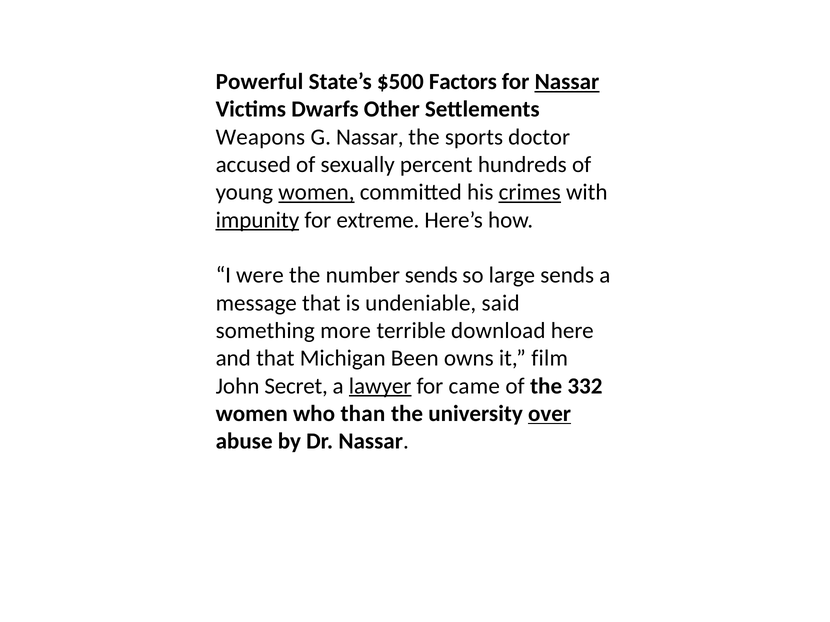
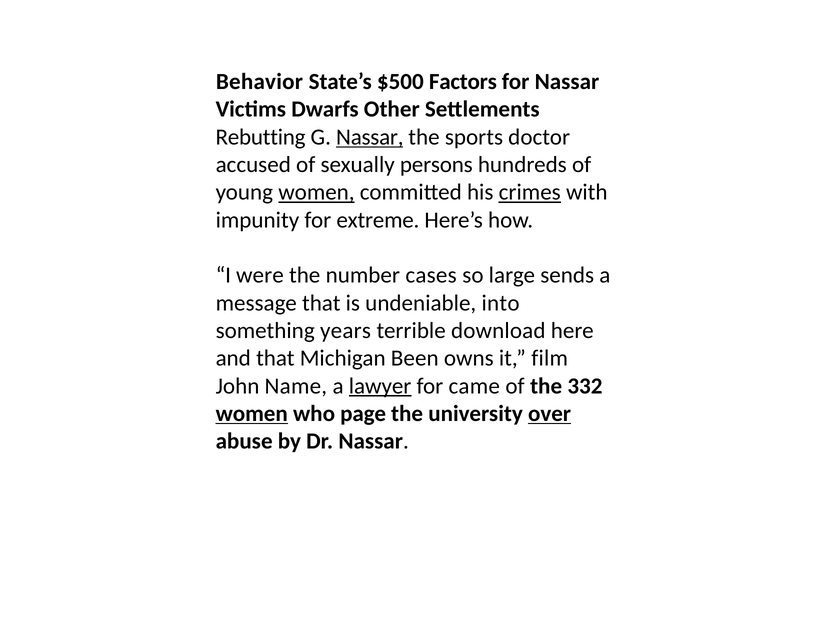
Powerful: Powerful -> Behavior
Nassar at (567, 82) underline: present -> none
Weapons: Weapons -> Rebutting
Nassar at (370, 137) underline: none -> present
percent: percent -> persons
impunity underline: present -> none
number sends: sends -> cases
said: said -> into
more: more -> years
Secret: Secret -> Name
women at (252, 414) underline: none -> present
than: than -> page
